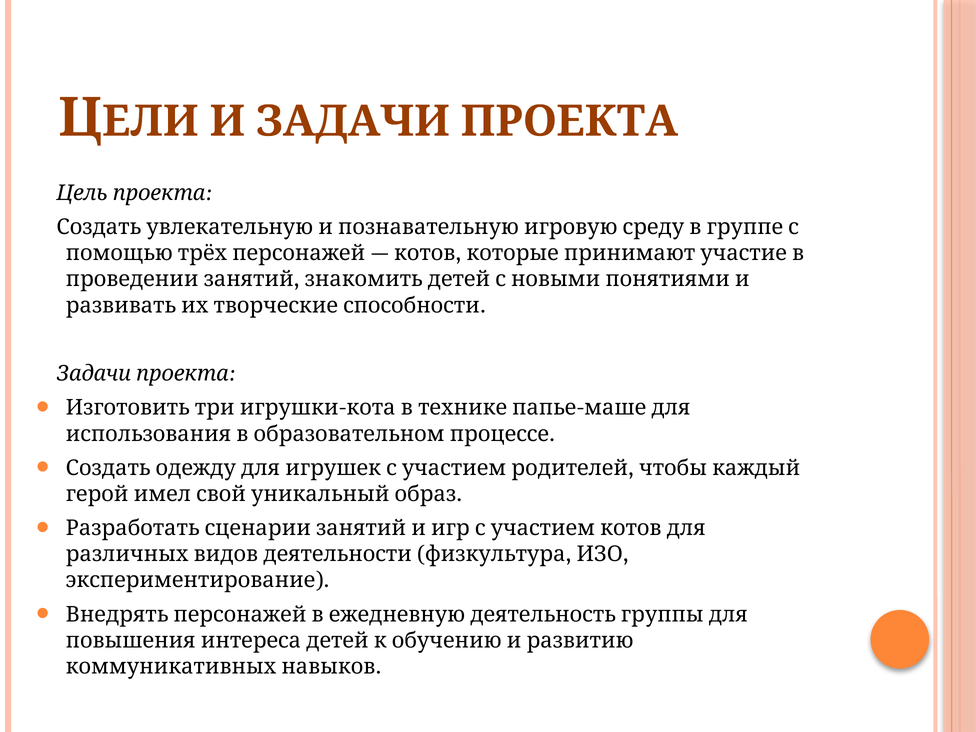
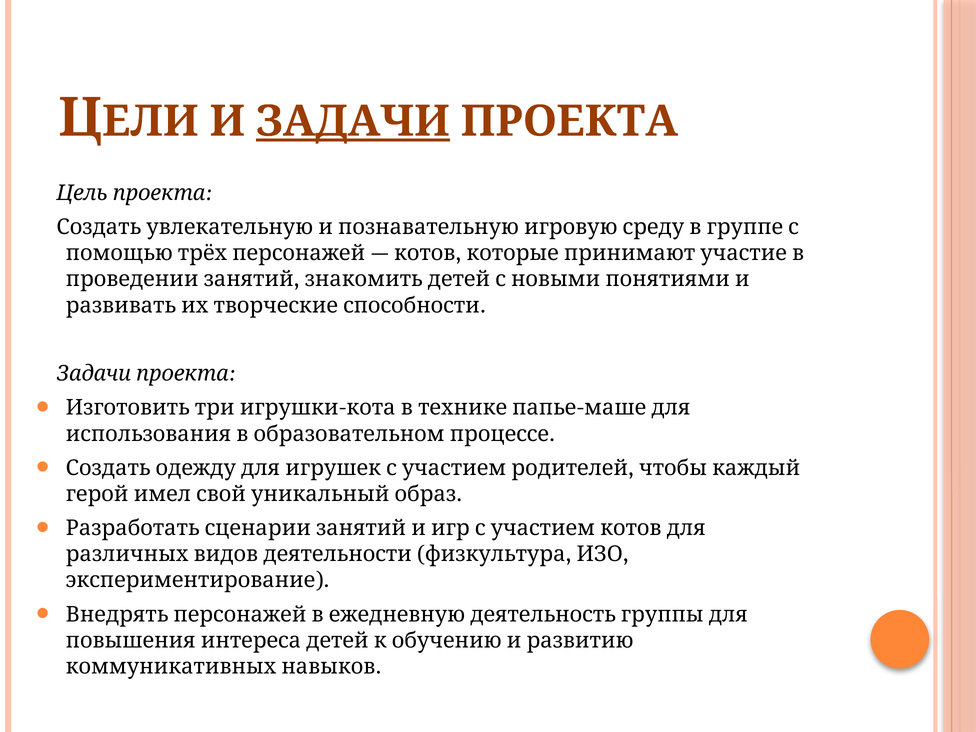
ЗАДАЧИ underline: none -> present
